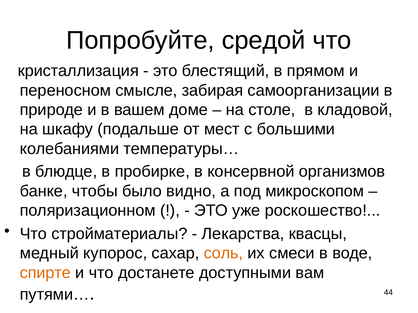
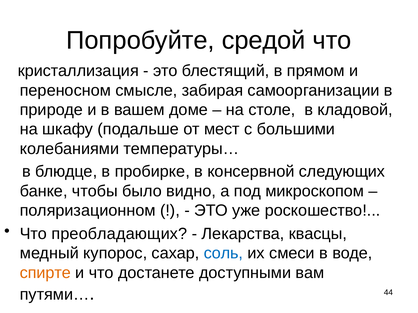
организмов: организмов -> следующих
стройматериалы: стройматериалы -> преобладающих
соль colour: orange -> blue
